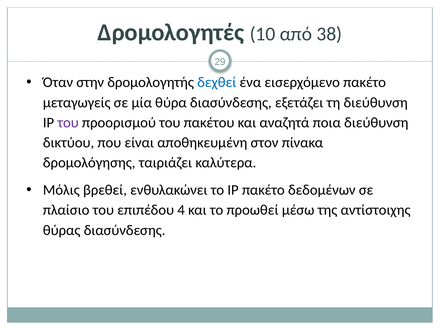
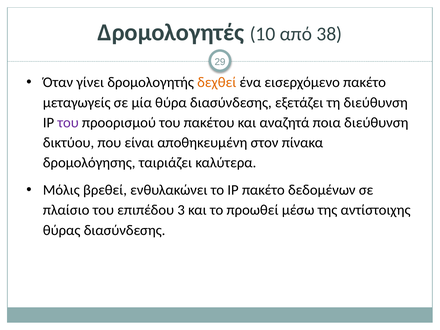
στην: στην -> γίνει
δεχθεί colour: blue -> orange
4: 4 -> 3
